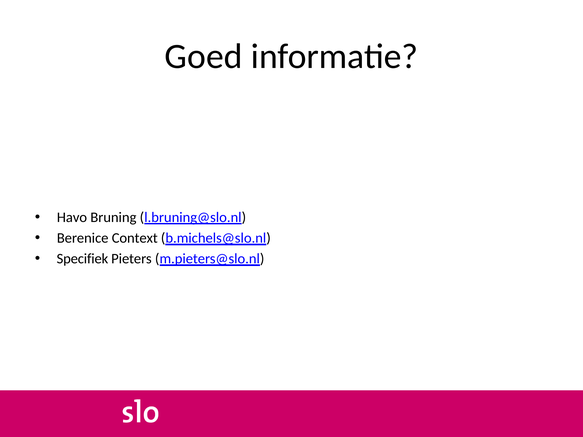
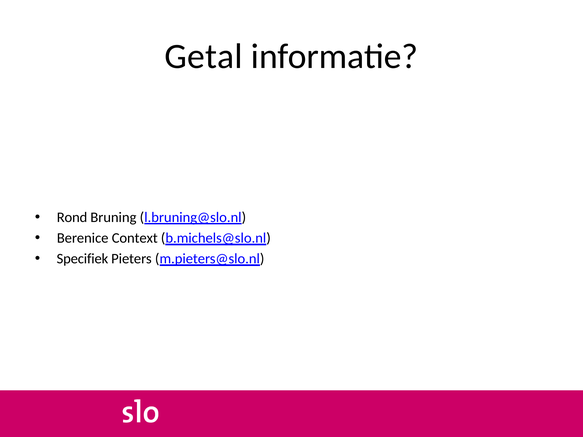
Goed: Goed -> Getal
Havo: Havo -> Rond
